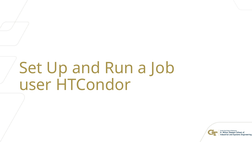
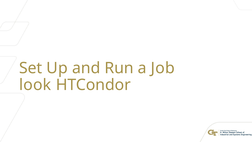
user: user -> look
